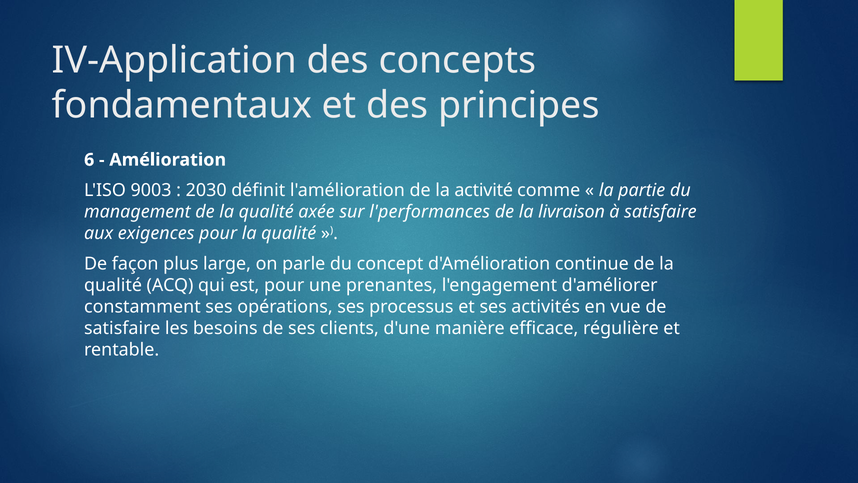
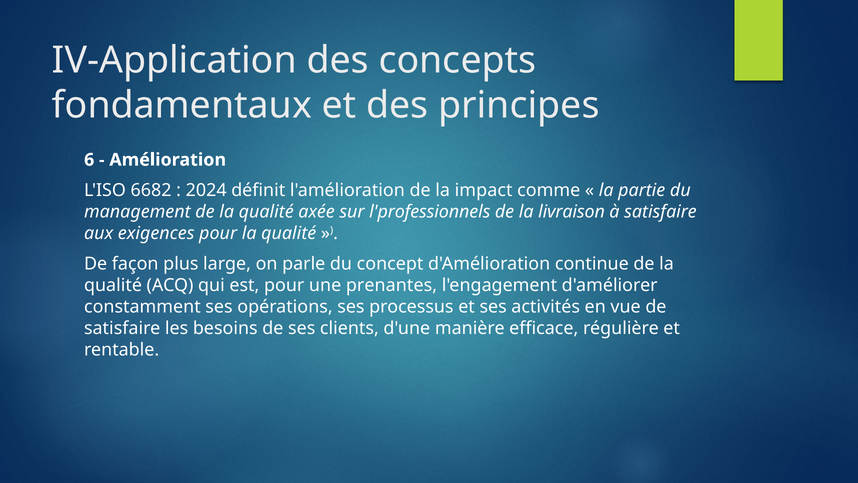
9003: 9003 -> 6682
2030: 2030 -> 2024
activité: activité -> impact
l'performances: l'performances -> l'professionnels
